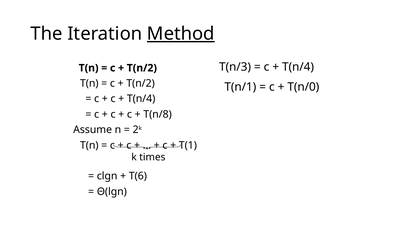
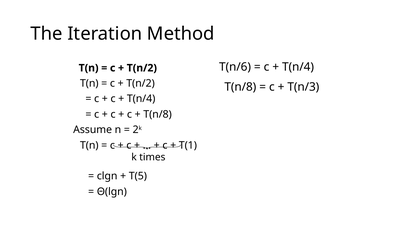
Method underline: present -> none
T(n/3: T(n/3 -> T(n/6
T(n/1 at (240, 87): T(n/1 -> T(n/8
T(n/0: T(n/0 -> T(n/3
T(6: T(6 -> T(5
